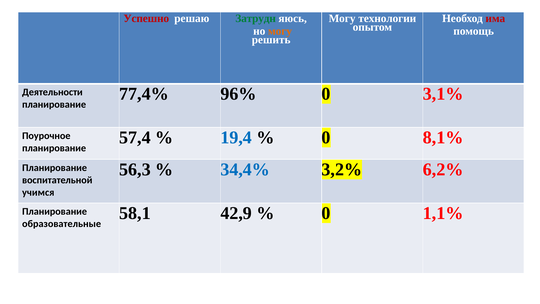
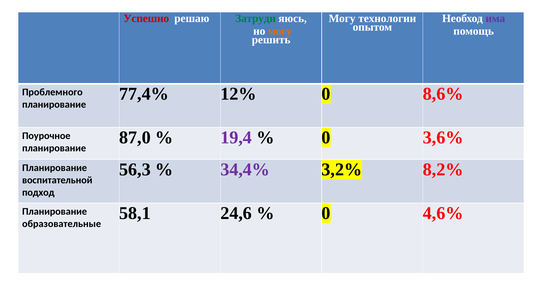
има colour: red -> purple
96%: 96% -> 12%
3,1%: 3,1% -> 8,6%
Деятельности: Деятельности -> Проблемного
57,4: 57,4 -> 87,0
19,4 colour: blue -> purple
8,1%: 8,1% -> 3,6%
34,4% colour: blue -> purple
6,2%: 6,2% -> 8,2%
учимся: учимся -> подход
42,9: 42,9 -> 24,6
1,1%: 1,1% -> 4,6%
